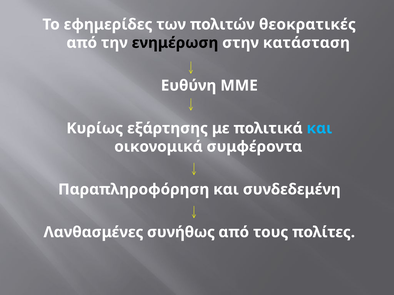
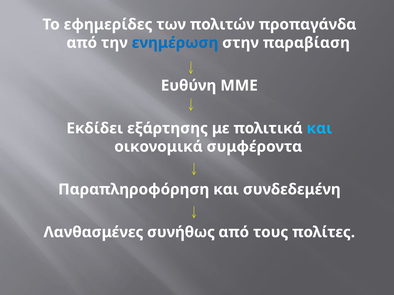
θεοκρατικές: θεοκρατικές -> προπαγάνδα
ενημέρωση colour: black -> blue
κατάσταση: κατάσταση -> παραβίαση
Κυρίως: Κυρίως -> Εκδίδει
